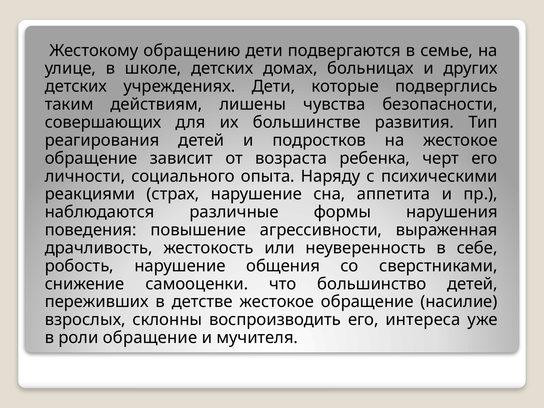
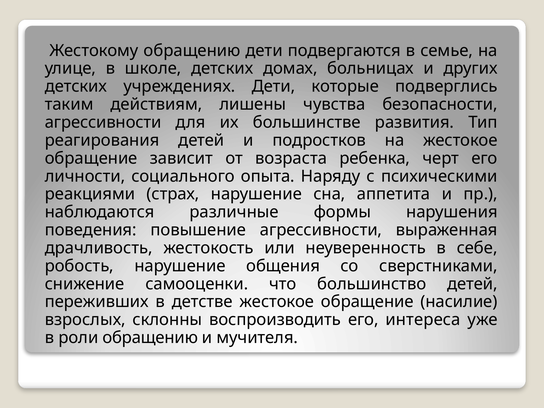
совершающих at (103, 122): совершающих -> агрессивности
роли обращение: обращение -> обращению
